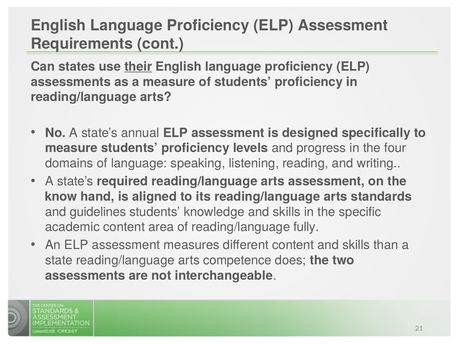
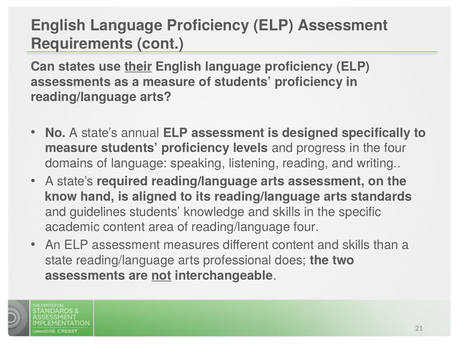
reading/language fully: fully -> four
competence: competence -> professional
not underline: none -> present
